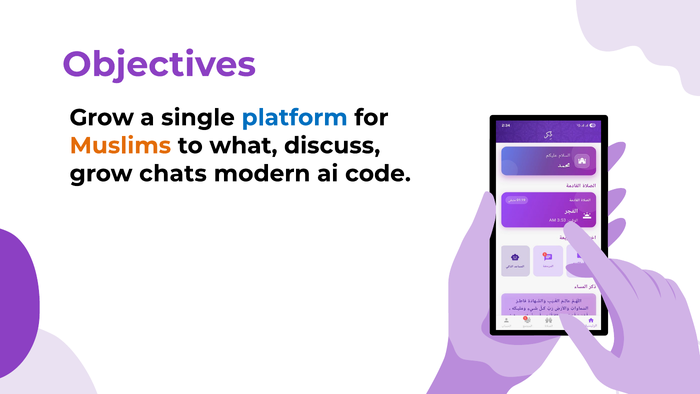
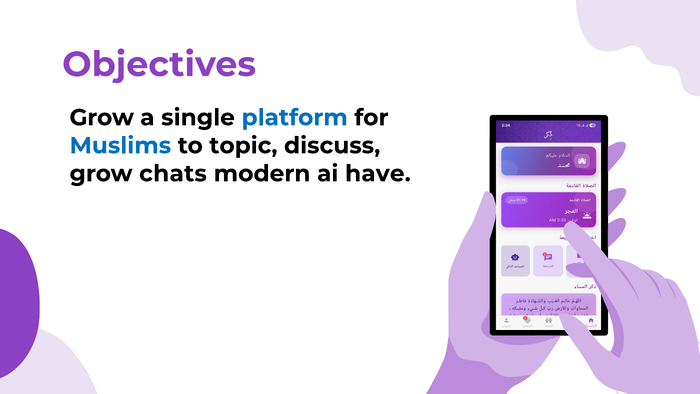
Muslims colour: orange -> blue
what: what -> topic
code: code -> have
